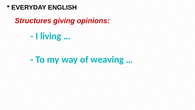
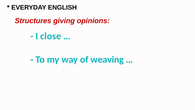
living: living -> close
